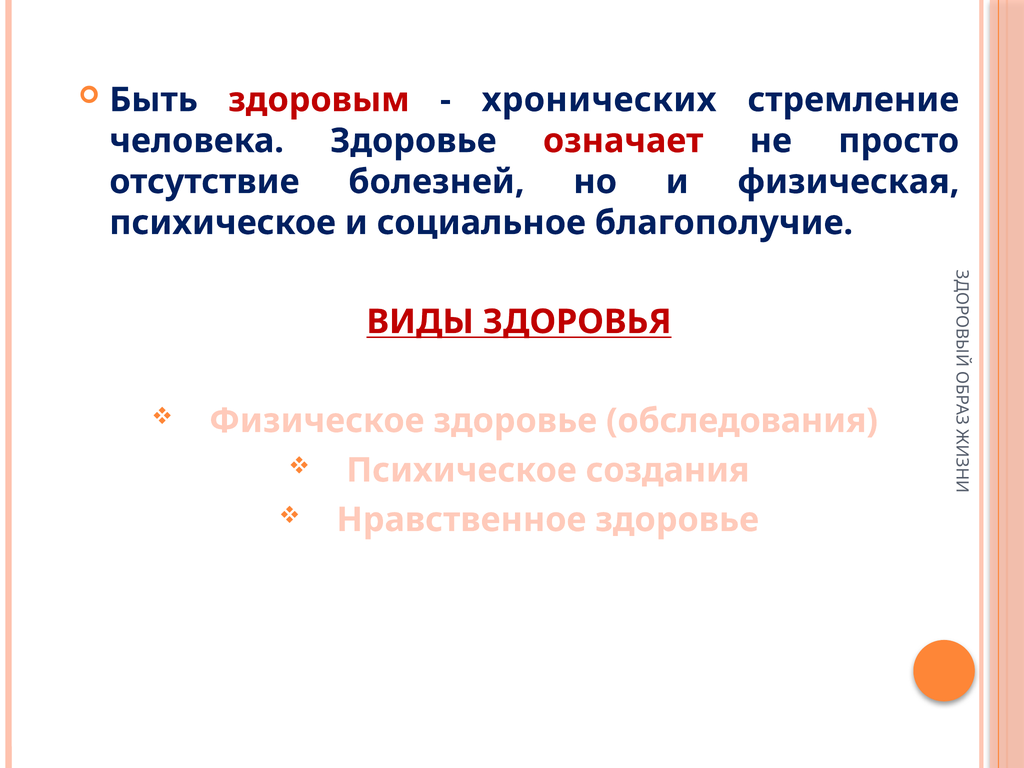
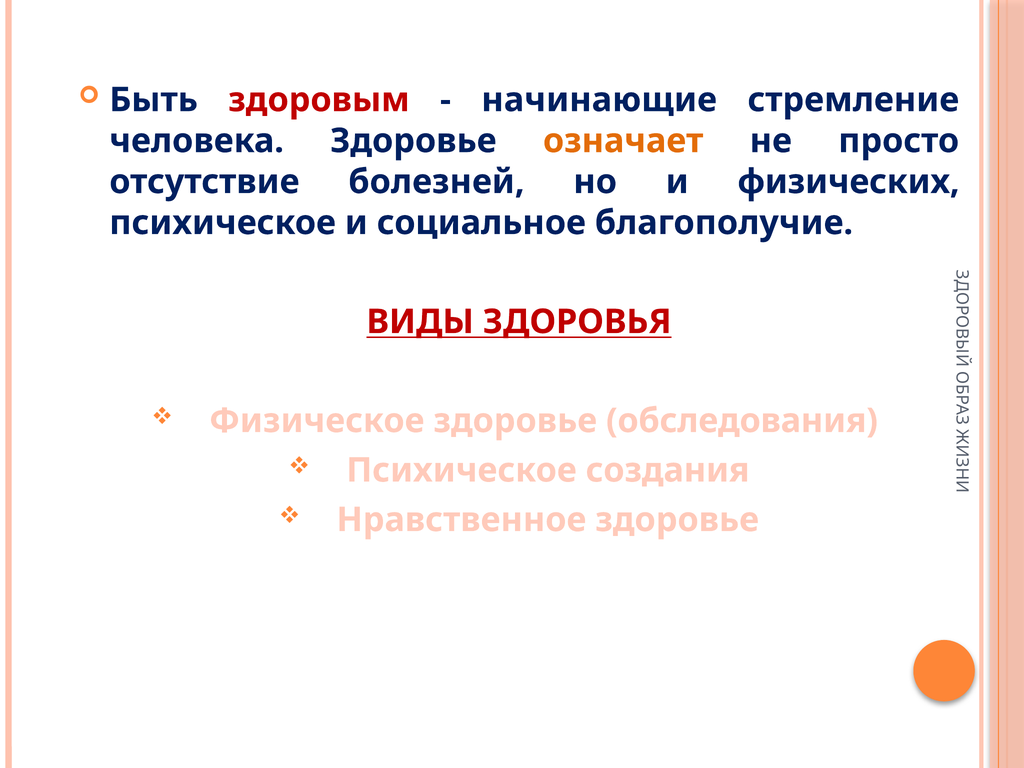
хронических: хронических -> начинающие
означает colour: red -> orange
физическая: физическая -> физических
